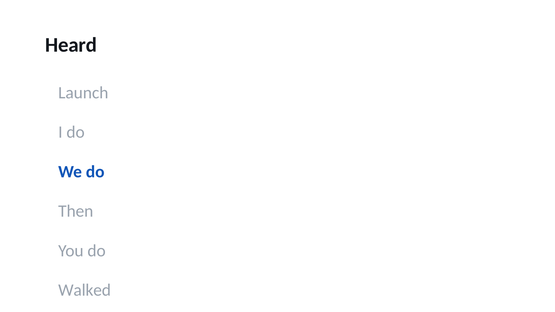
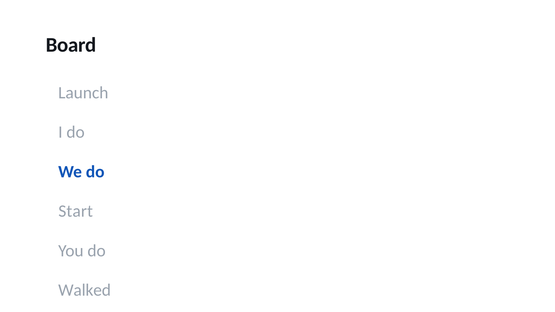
Heard: Heard -> Board
Then: Then -> Start
